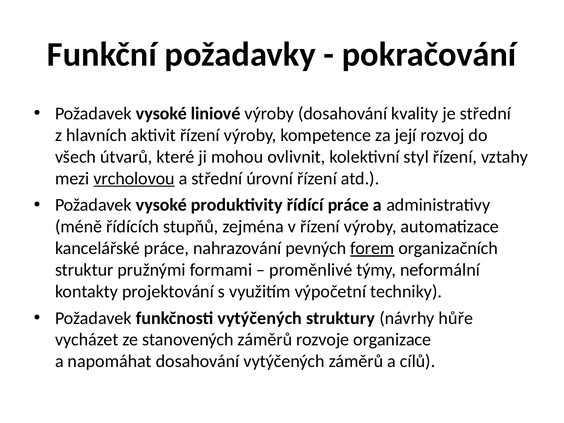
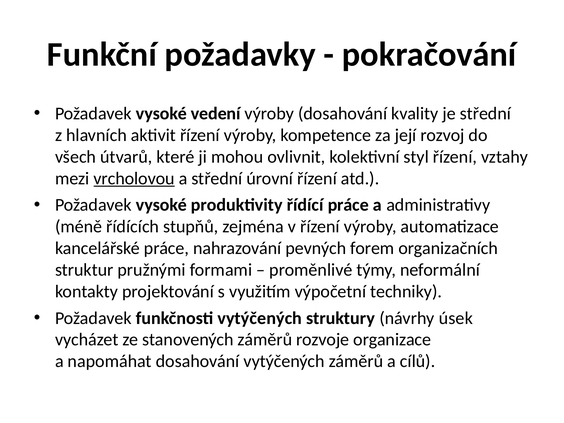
liniové: liniové -> vedení
forem underline: present -> none
hůře: hůře -> úsek
